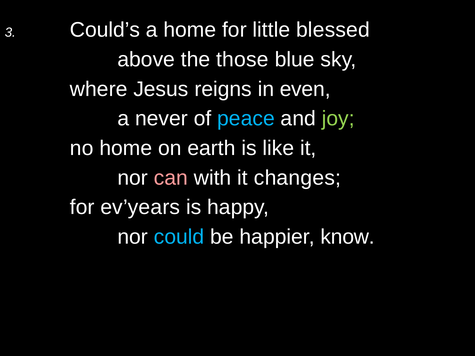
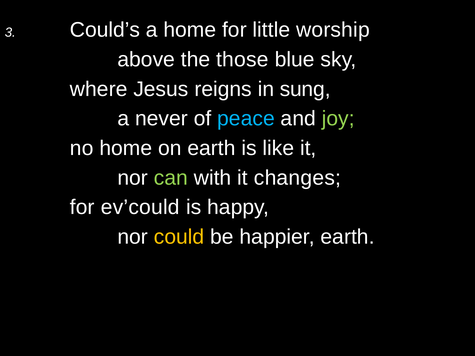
blessed: blessed -> worship
even: even -> sung
can colour: pink -> light green
ev’years: ev’years -> ev’could
could colour: light blue -> yellow
happier know: know -> earth
